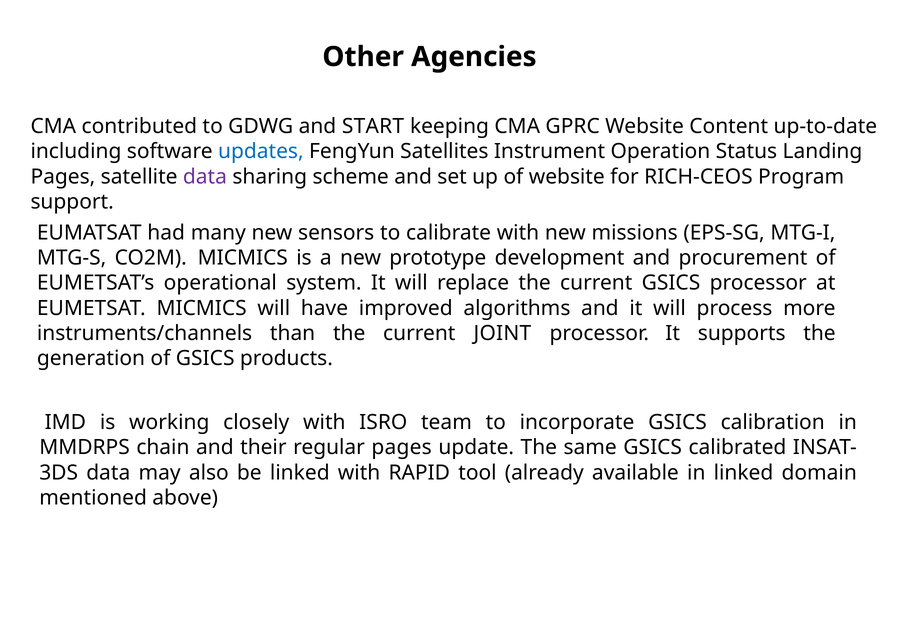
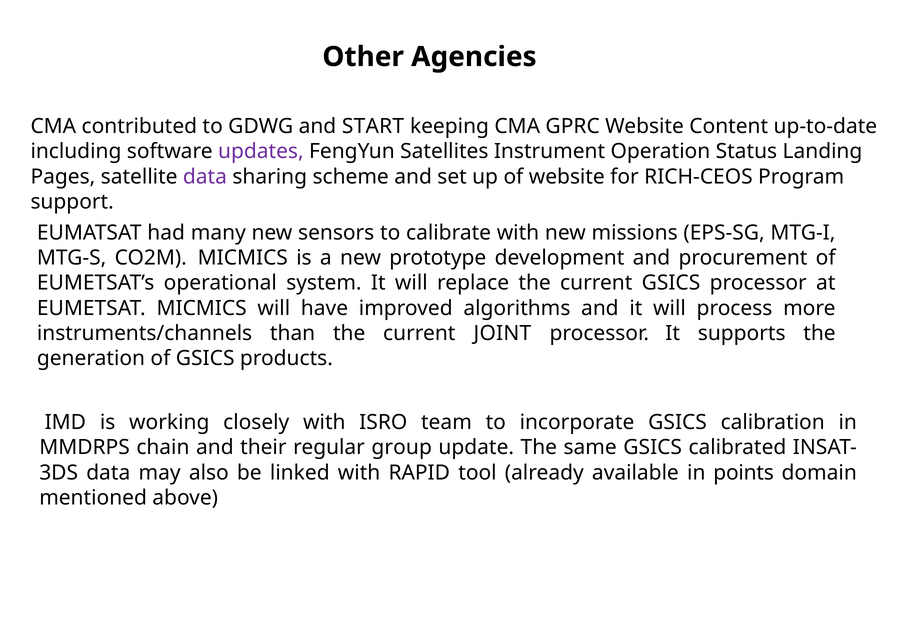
updates colour: blue -> purple
regular pages: pages -> group
in linked: linked -> points
